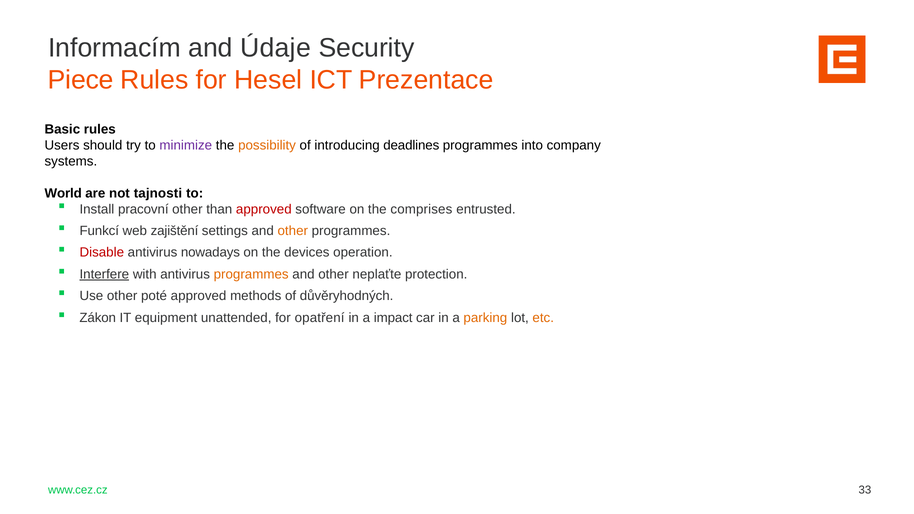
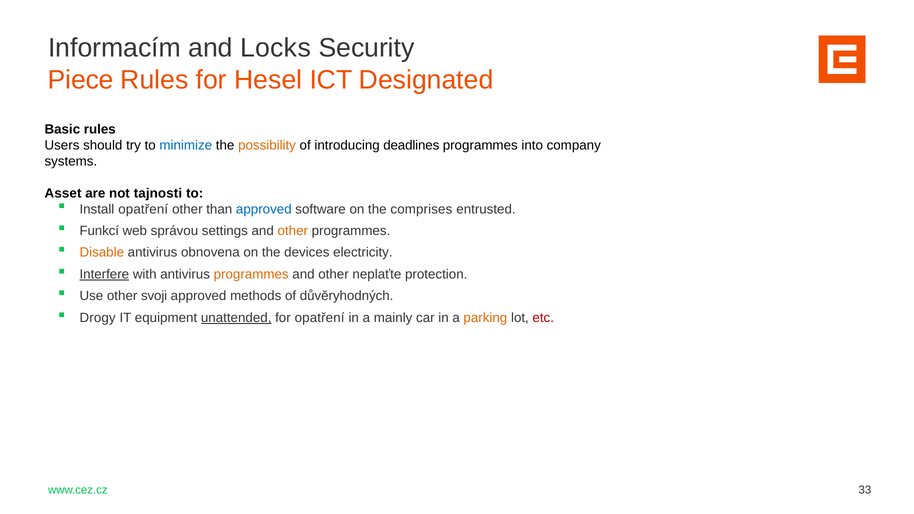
Údaje: Údaje -> Locks
Prezentace: Prezentace -> Designated
minimize colour: purple -> blue
World: World -> Asset
Install pracovní: pracovní -> opatření
approved at (264, 209) colour: red -> blue
zajištění: zajištění -> správou
Disable colour: red -> orange
nowadays: nowadays -> obnovena
operation: operation -> electricity
poté: poté -> svoji
Zákon: Zákon -> Drogy
unattended underline: none -> present
impact: impact -> mainly
etc colour: orange -> red
